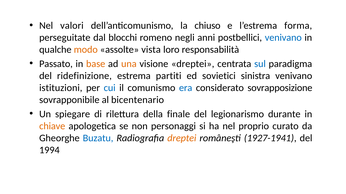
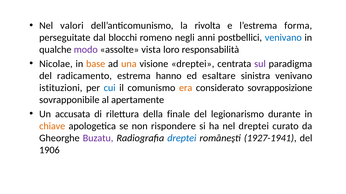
chiuso: chiuso -> rivolta
modo colour: orange -> purple
Passato: Passato -> Nicolae
sul colour: blue -> purple
ridefinizione: ridefinizione -> radicamento
partiti: partiti -> hanno
sovietici: sovietici -> esaltare
era colour: blue -> orange
bicentenario: bicentenario -> apertamente
spiegare: spiegare -> accusata
personaggi: personaggi -> rispondere
nel proprio: proprio -> dreptei
Buzatu colour: blue -> purple
dreptei at (182, 138) colour: orange -> blue
1994: 1994 -> 1906
